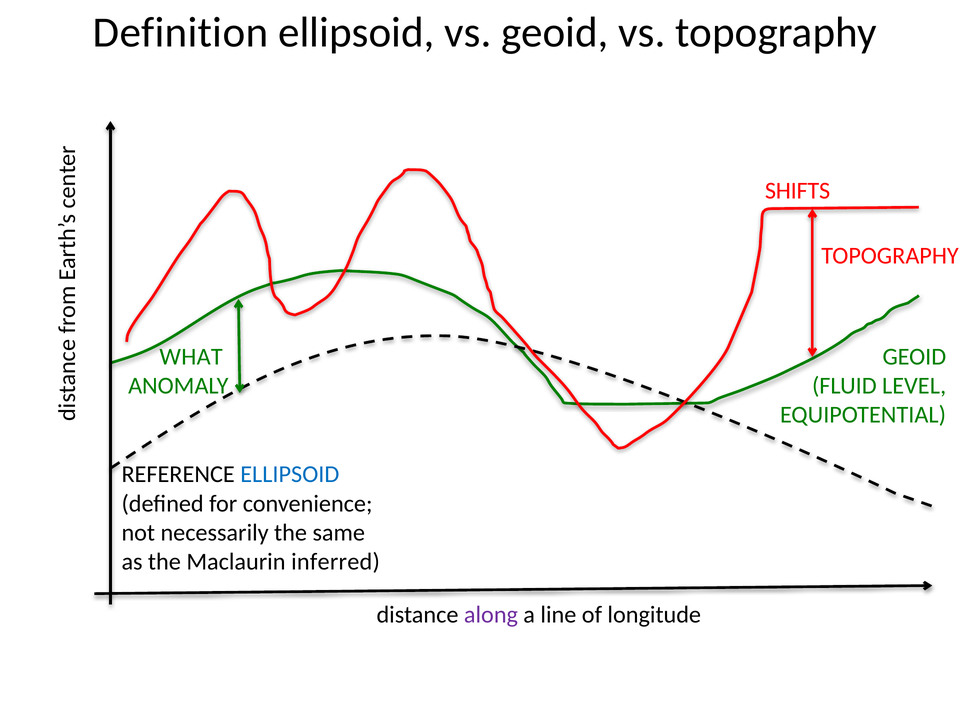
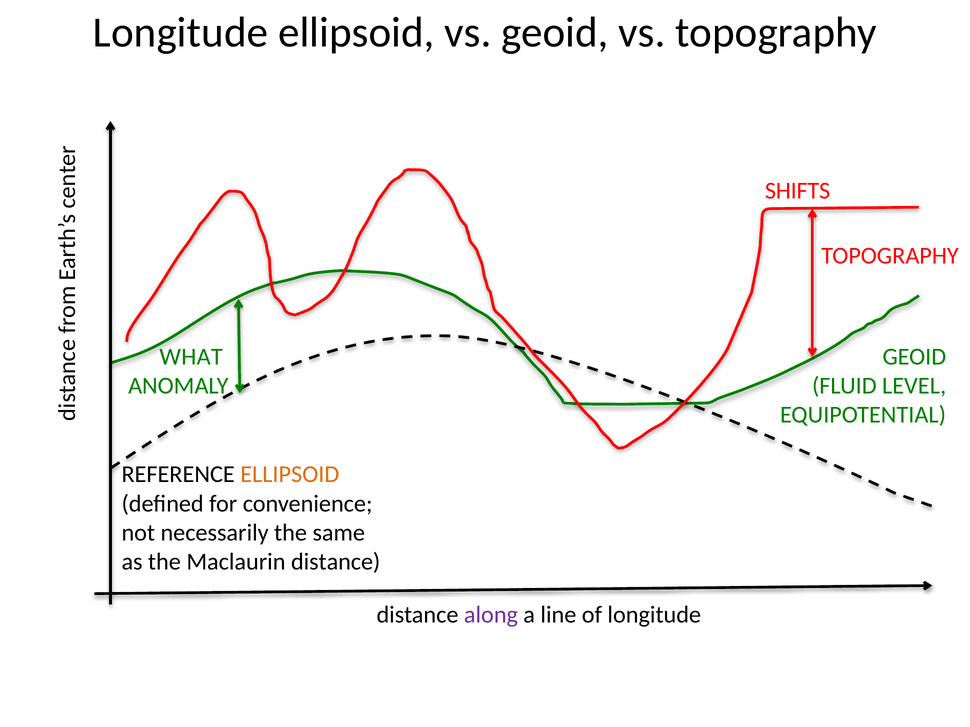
Definition at (181, 32): Definition -> Longitude
ELLIPSOID at (290, 475) colour: blue -> orange
Maclaurin inferred: inferred -> distance
